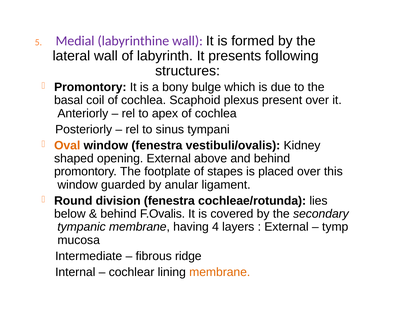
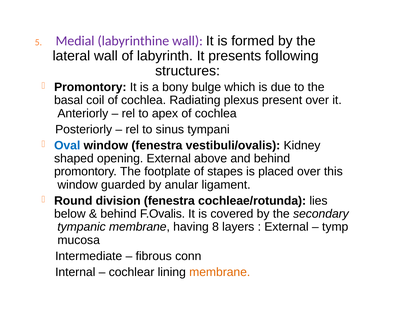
Scaphoid: Scaphoid -> Radiating
Oval colour: orange -> blue
4: 4 -> 8
ridge: ridge -> conn
